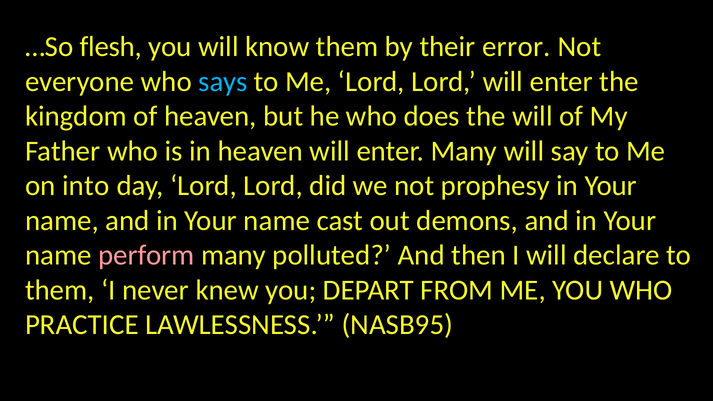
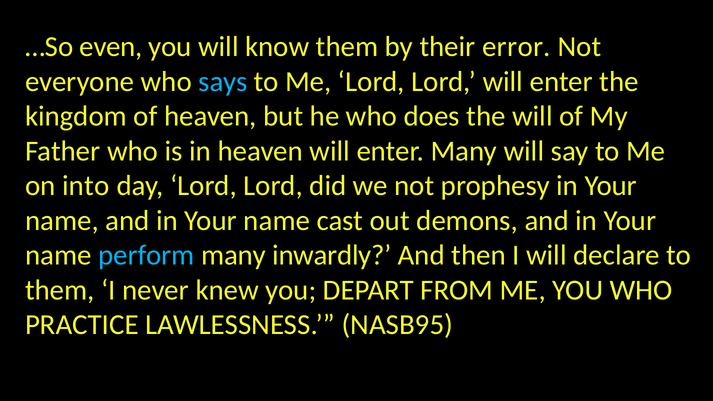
flesh: flesh -> even
perform colour: pink -> light blue
polluted: polluted -> inwardly
